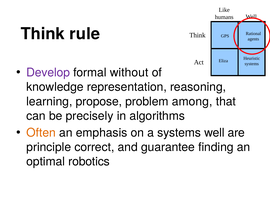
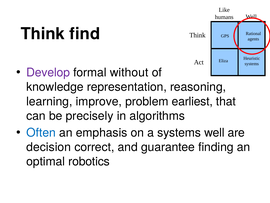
rule: rule -> find
propose: propose -> improve
among: among -> earliest
Often colour: orange -> blue
principle: principle -> decision
